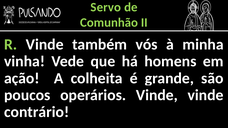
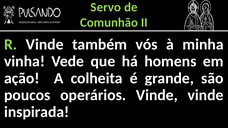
contrário: contrário -> inspirada
